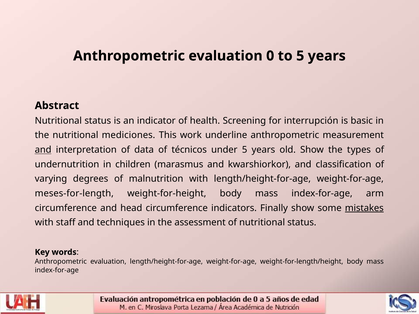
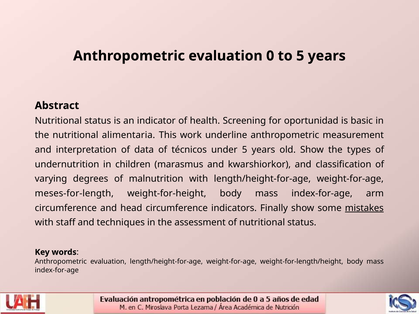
interrupción: interrupción -> oportunidad
mediciones: mediciones -> alimentaria
and at (43, 150) underline: present -> none
